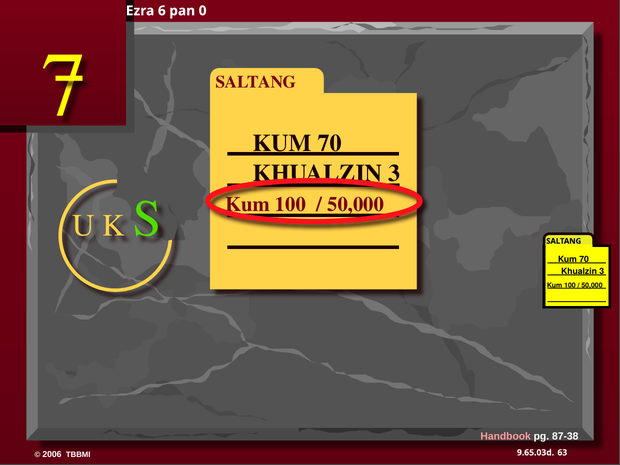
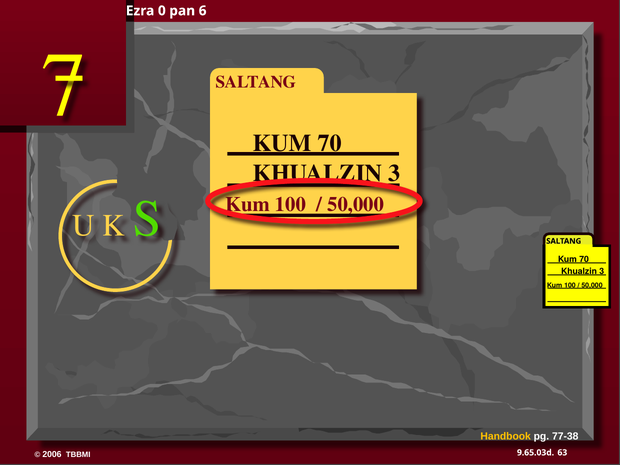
6: 6 -> 0
0: 0 -> 6
Handbook colour: pink -> yellow
87-38: 87-38 -> 77-38
